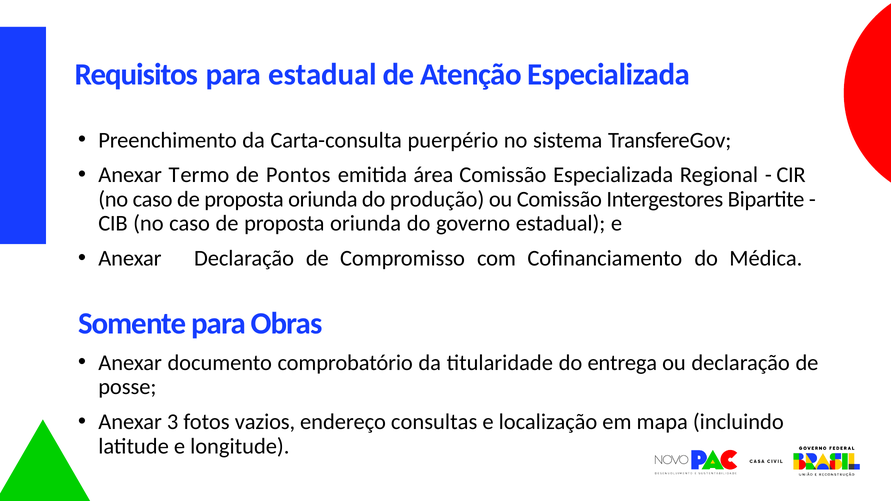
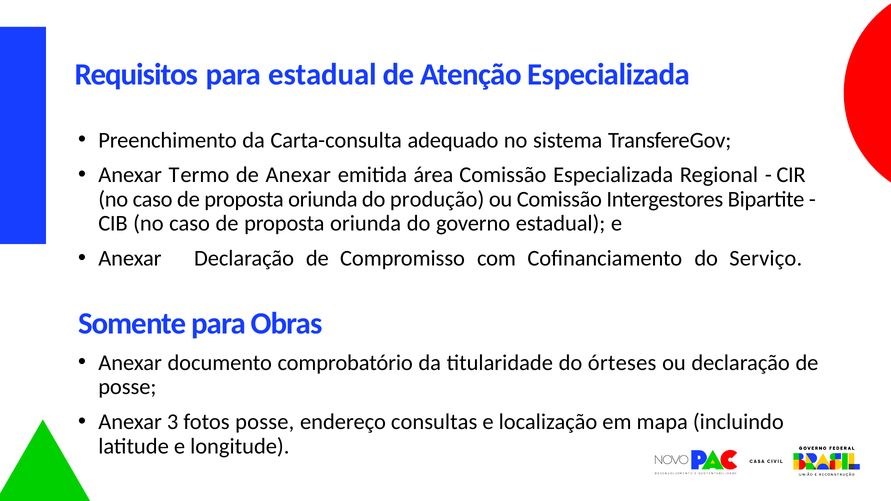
puerpério: puerpério -> adequado
de Pontos: Pontos -> Anexar
Médica: Médica -> Serviço
entrega: entrega -> órteses
fotos vazios: vazios -> posse
